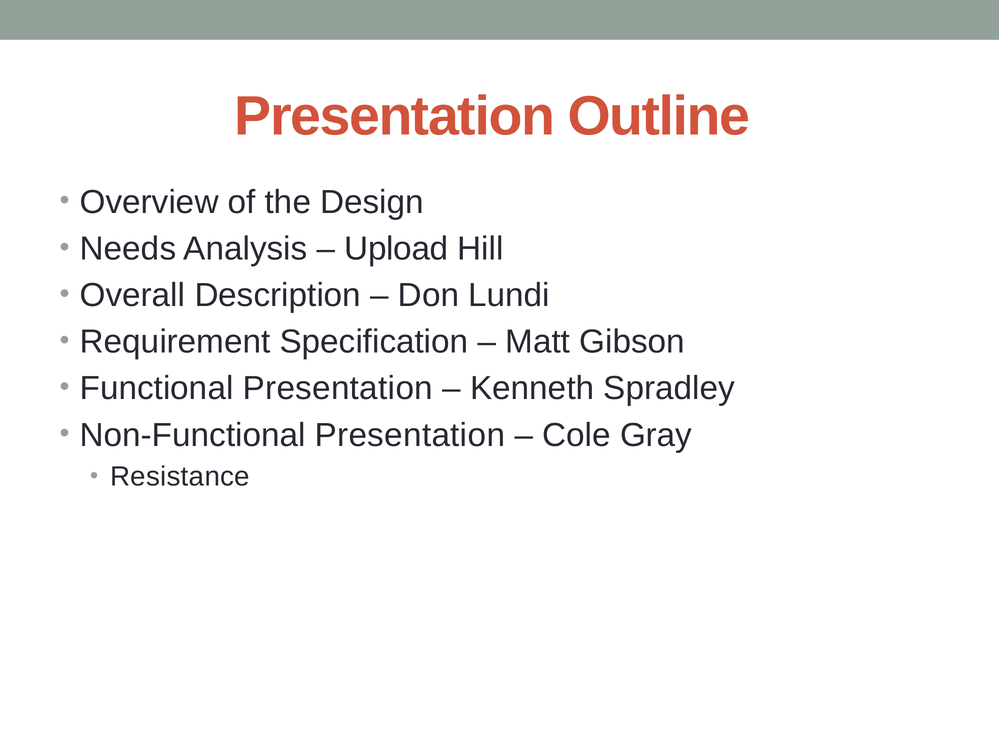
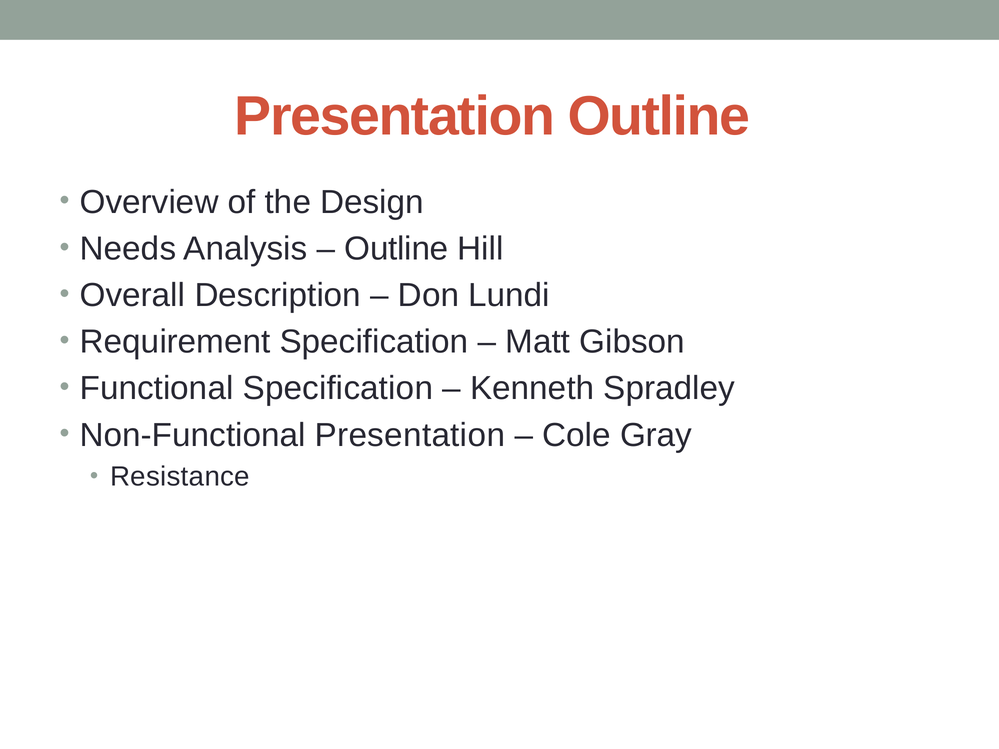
Upload at (396, 249): Upload -> Outline
Functional Presentation: Presentation -> Specification
